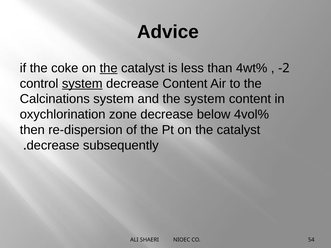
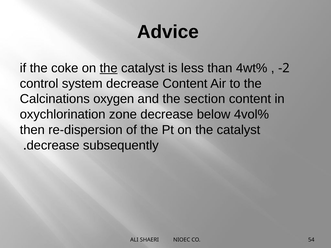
system at (82, 84) underline: present -> none
Calcinations system: system -> oxygen
the system: system -> section
